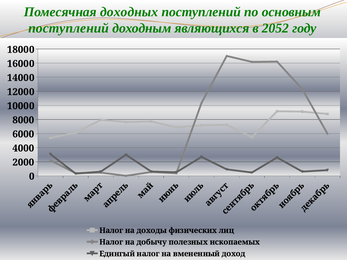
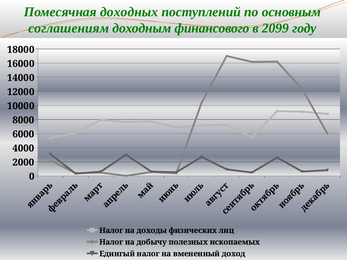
поступлений at (69, 28): поступлений -> соглашениям
являющихся: являющихся -> финансового
2052: 2052 -> 2099
